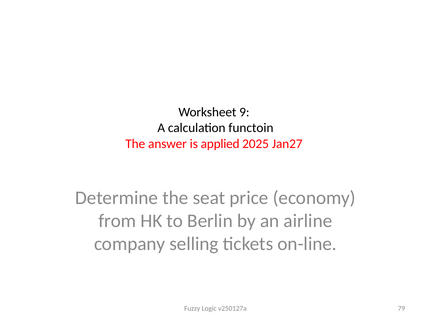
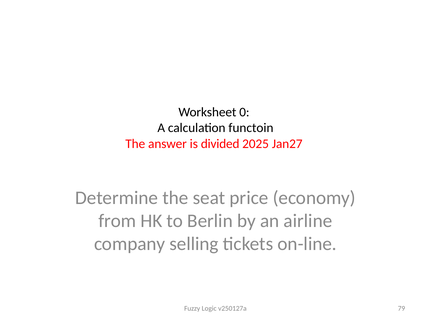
9: 9 -> 0
applied: applied -> divided
